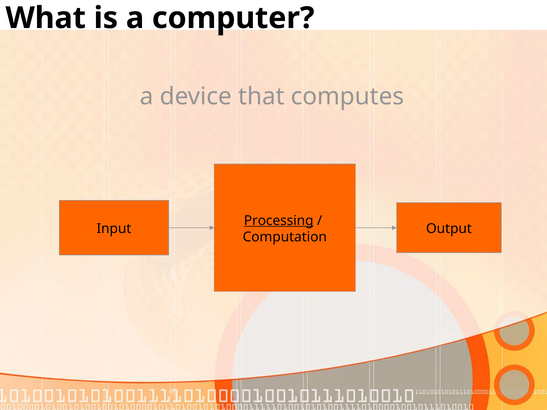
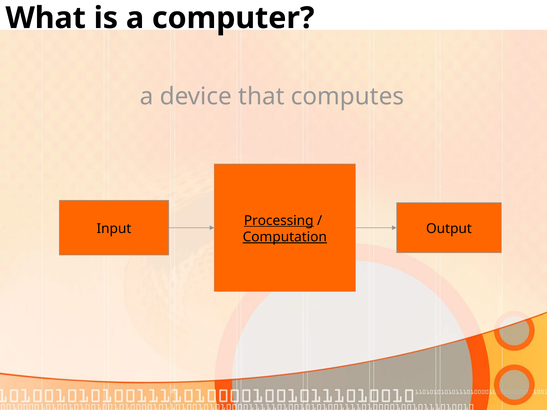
Computation underline: none -> present
